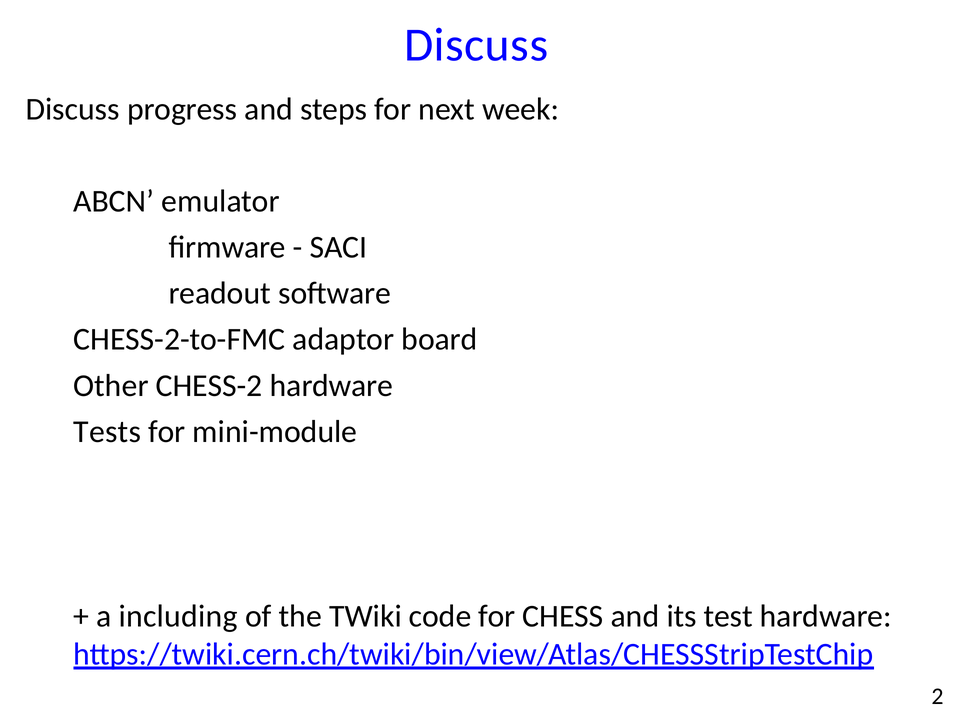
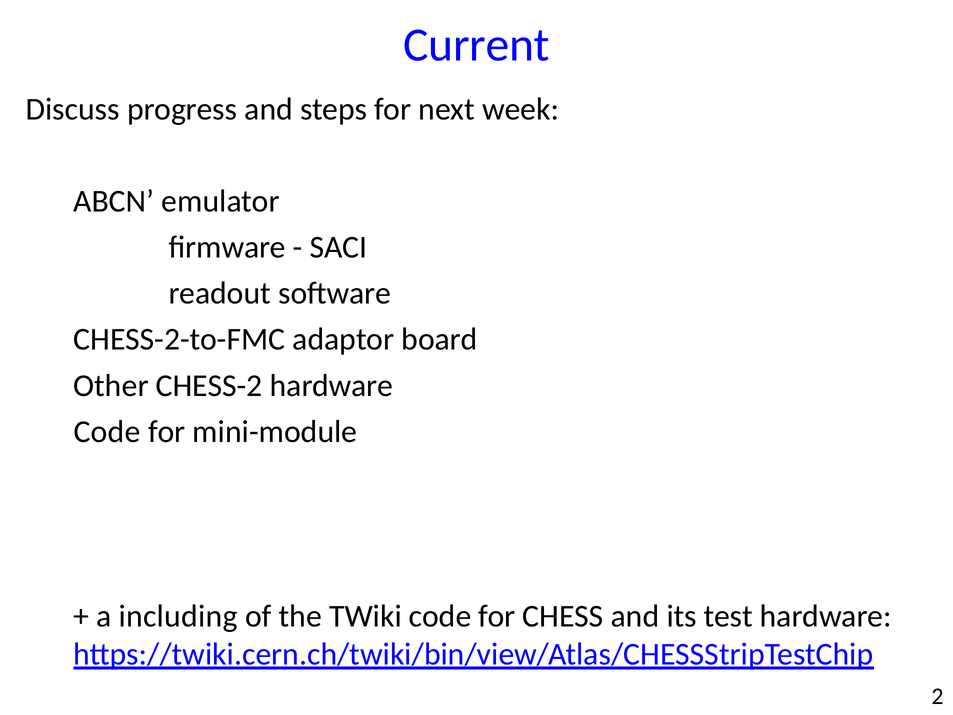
Discuss at (476, 45): Discuss -> Current
Tests at (107, 432): Tests -> Code
